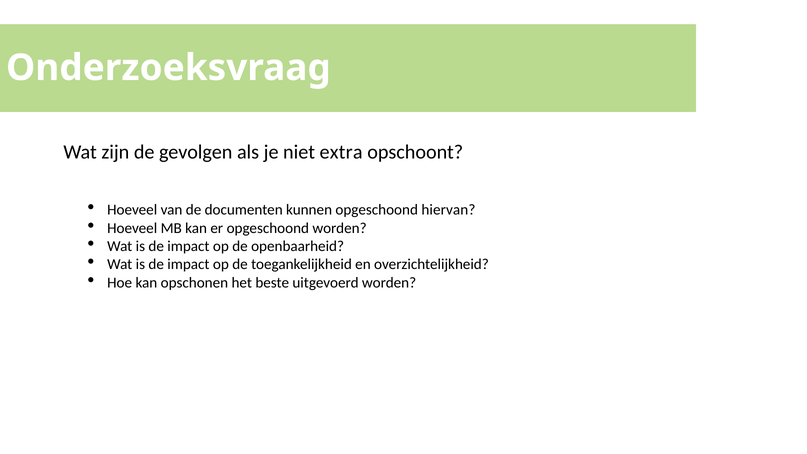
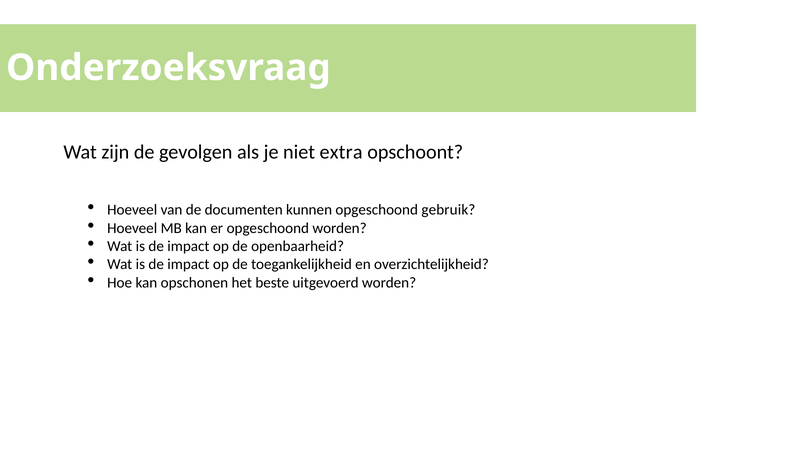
hiervan: hiervan -> gebruik
